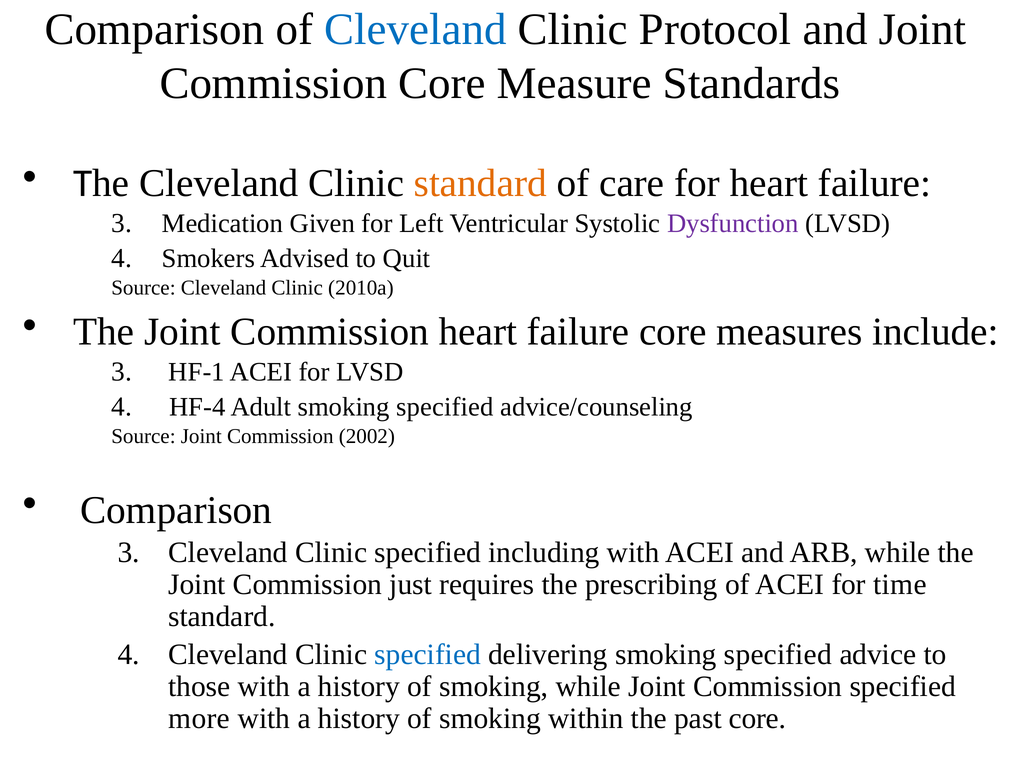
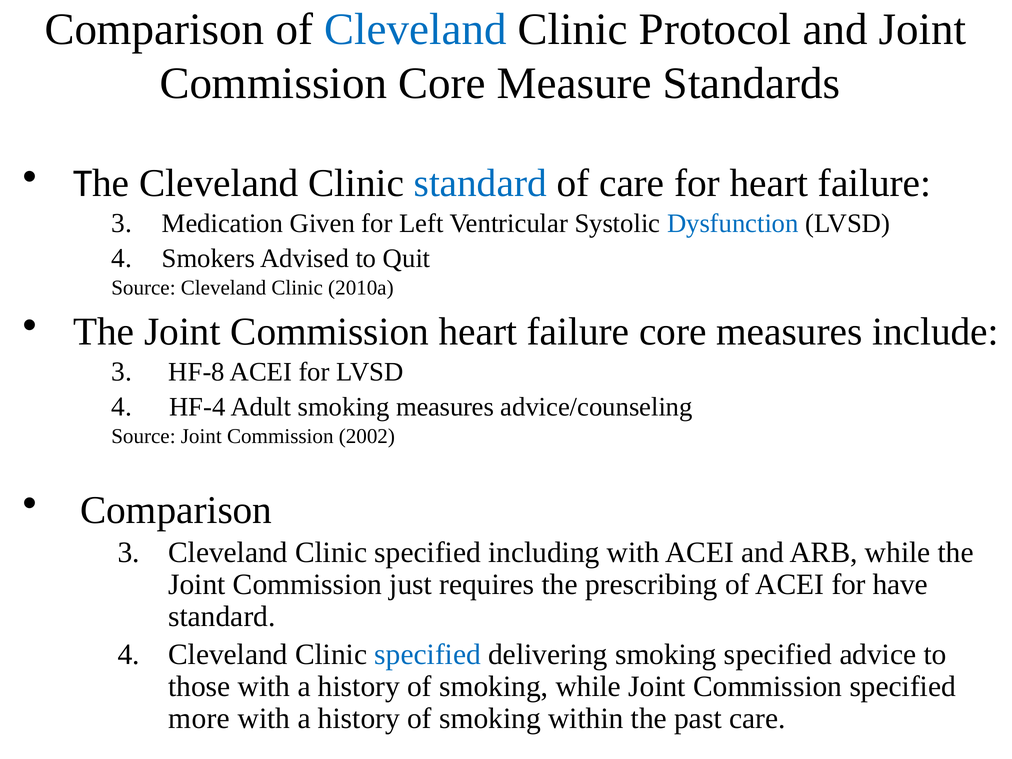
standard at (480, 183) colour: orange -> blue
Dysfunction colour: purple -> blue
HF-1: HF-1 -> HF-8
Adult smoking specified: specified -> measures
time: time -> have
past core: core -> care
